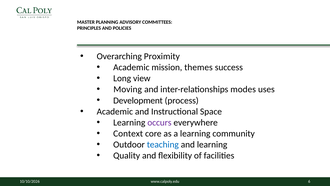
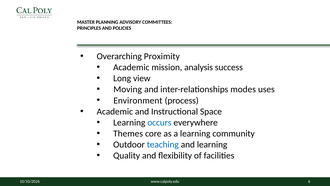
themes: themes -> analysis
Development: Development -> Environment
occurs colour: purple -> blue
Context: Context -> Themes
